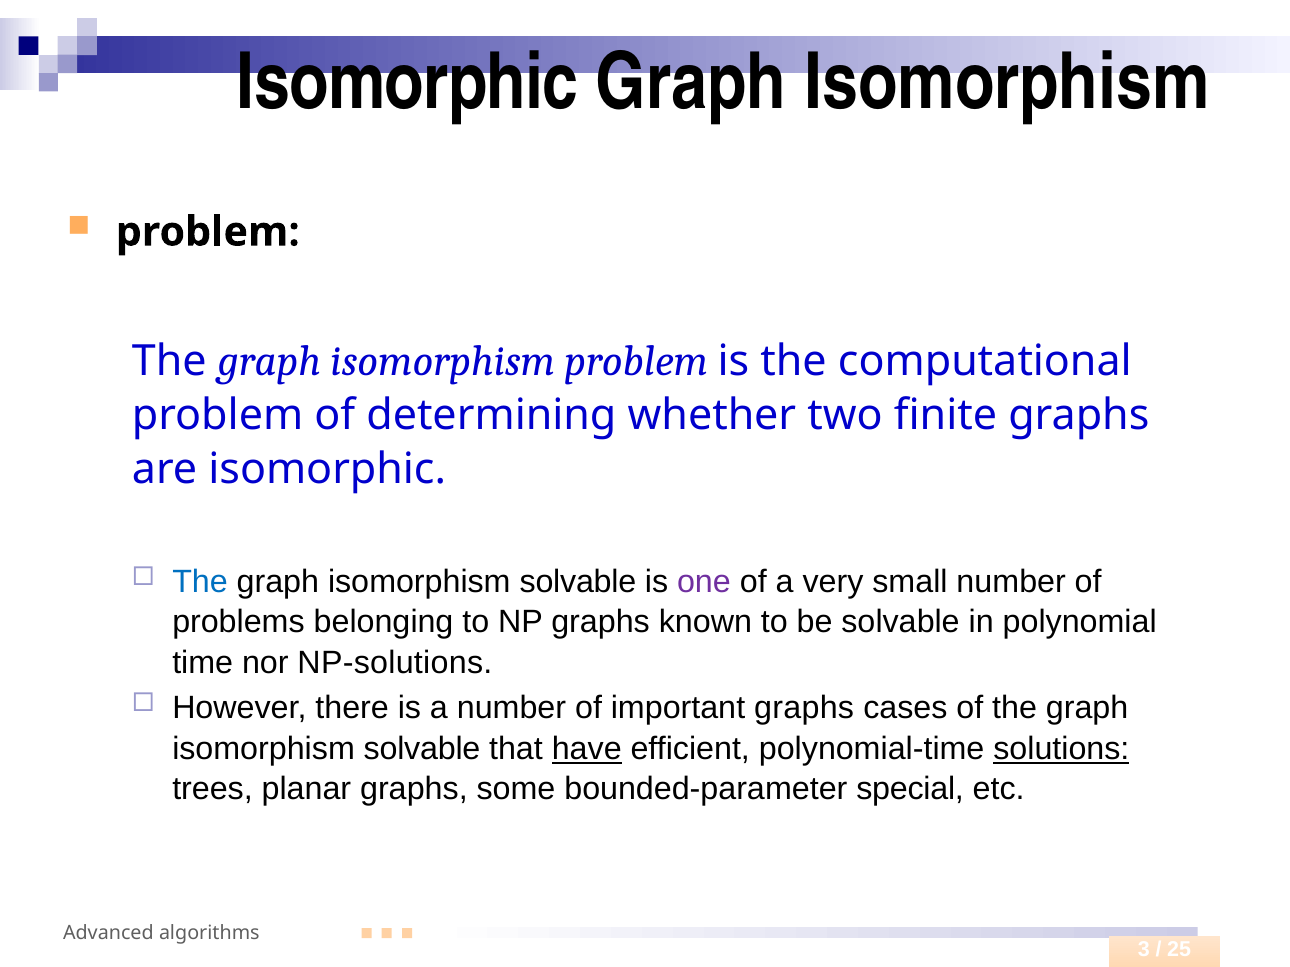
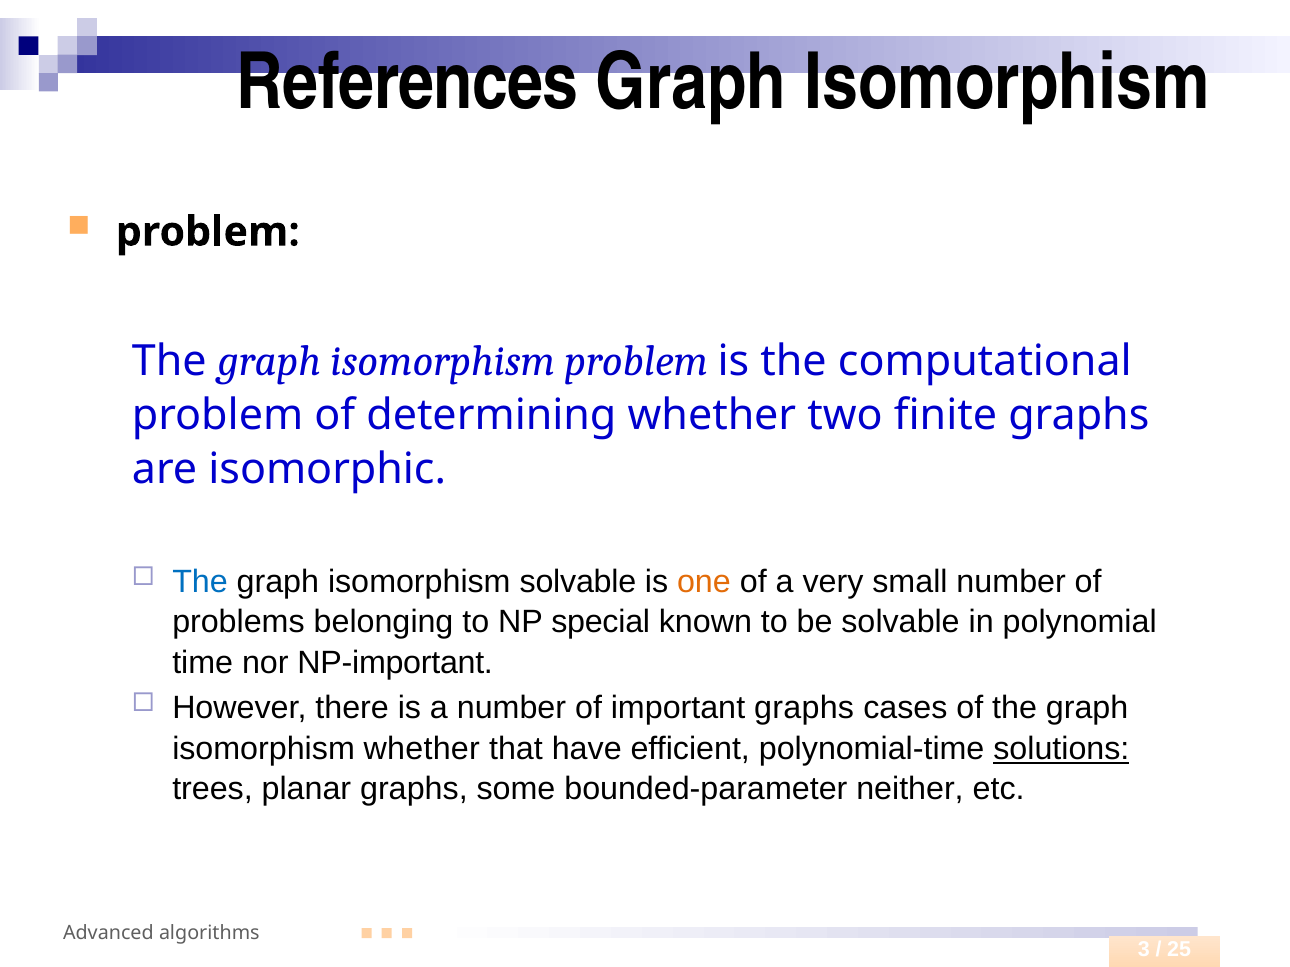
Isomorphic at (408, 83): Isomorphic -> References
one colour: purple -> orange
NP graphs: graphs -> special
NP-solutions: NP-solutions -> NP-important
solvable at (422, 749): solvable -> whether
have underline: present -> none
special: special -> neither
